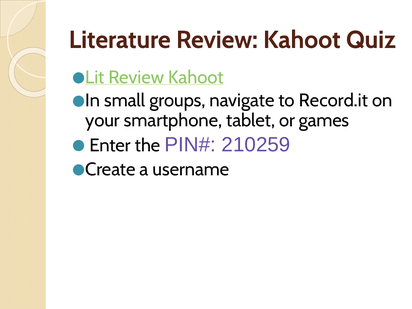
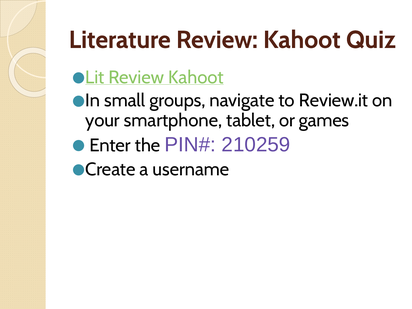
Record.it: Record.it -> Review.it
